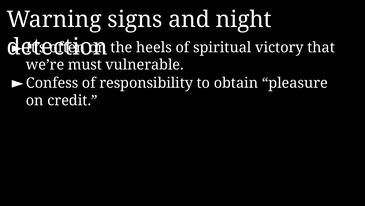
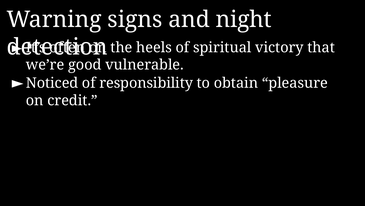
must: must -> good
Confess: Confess -> Noticed
